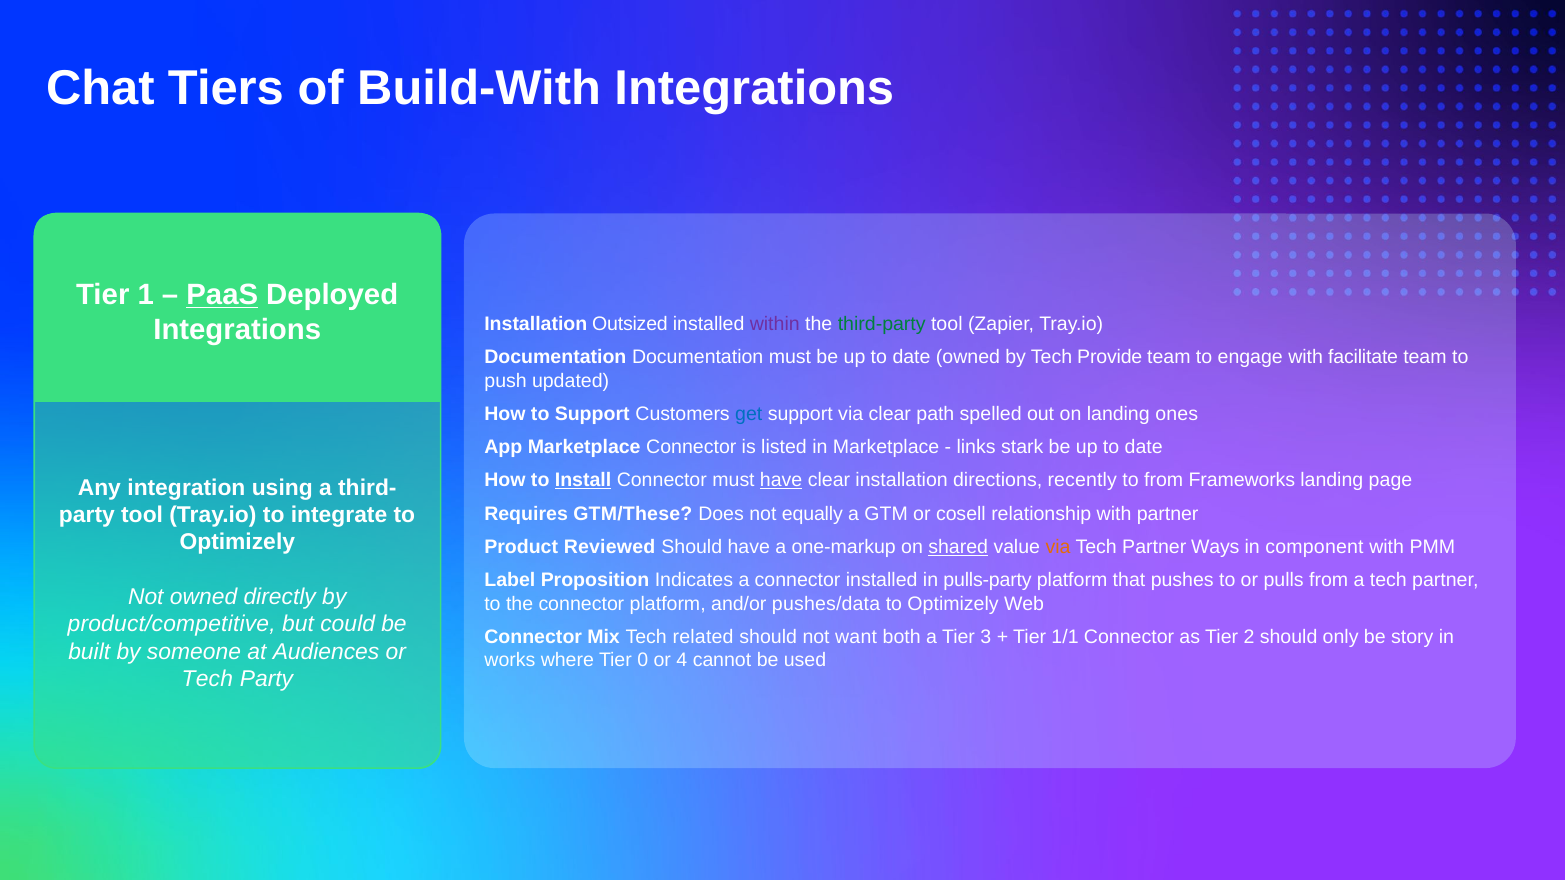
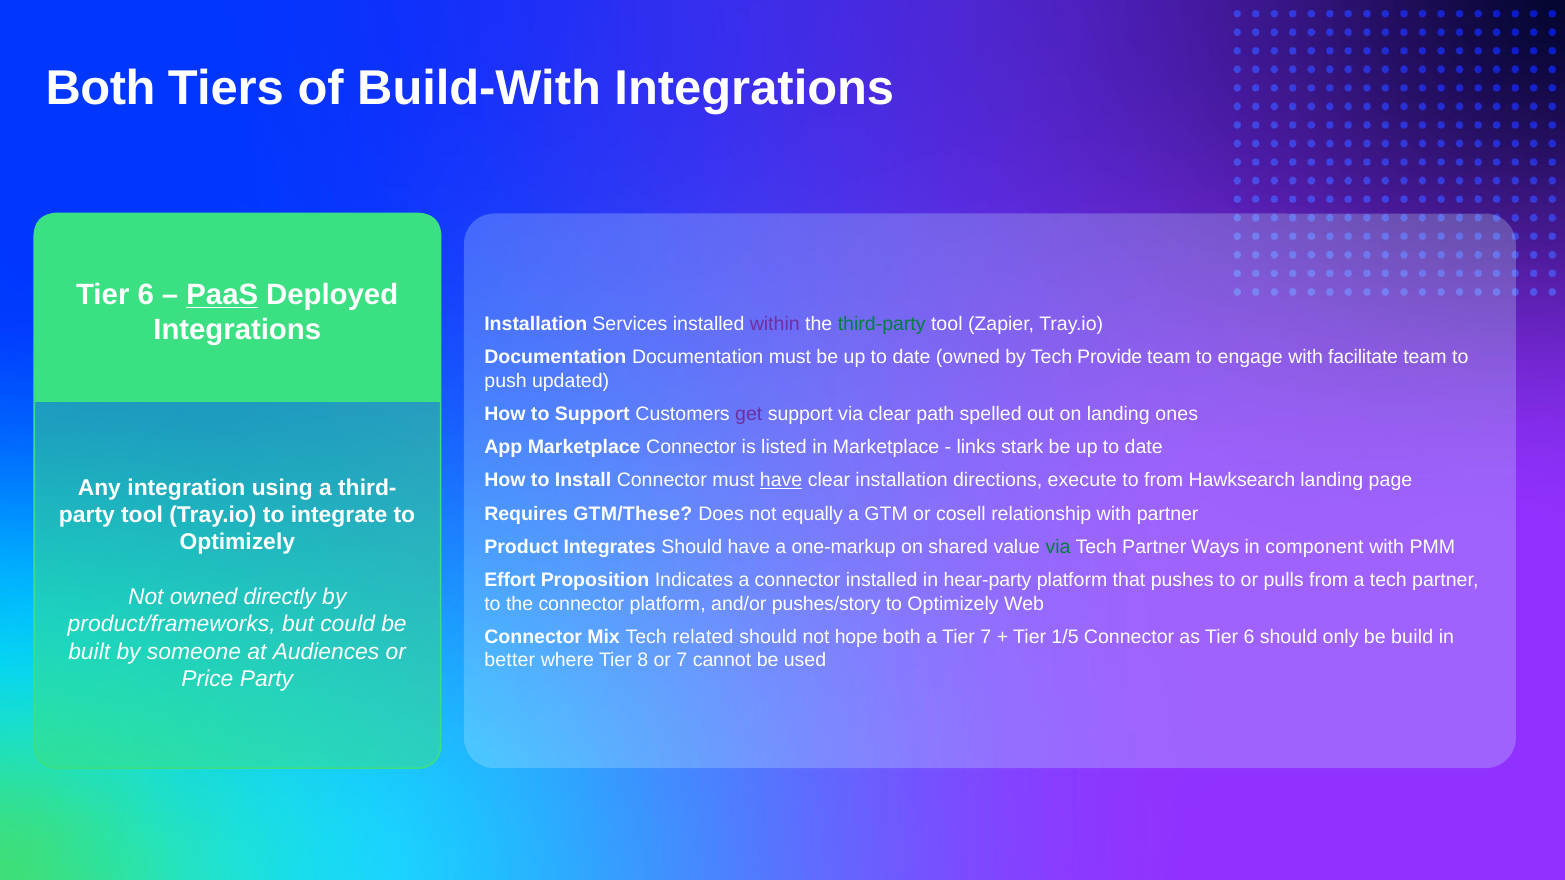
Chat at (100, 88): Chat -> Both
1 at (146, 295): 1 -> 6
Outsized: Outsized -> Services
get colour: blue -> purple
Install underline: present -> none
recently: recently -> execute
Frameworks: Frameworks -> Hawksearch
Reviewed: Reviewed -> Integrates
shared underline: present -> none
via at (1058, 547) colour: orange -> green
Label: Label -> Effort
pulls-party: pulls-party -> hear-party
pushes/data: pushes/data -> pushes/story
product/competitive: product/competitive -> product/frameworks
want: want -> hope
Tier 3: 3 -> 7
1/1: 1/1 -> 1/5
as Tier 2: 2 -> 6
story: story -> build
works: works -> better
0: 0 -> 8
or 4: 4 -> 7
Tech at (207, 679): Tech -> Price
